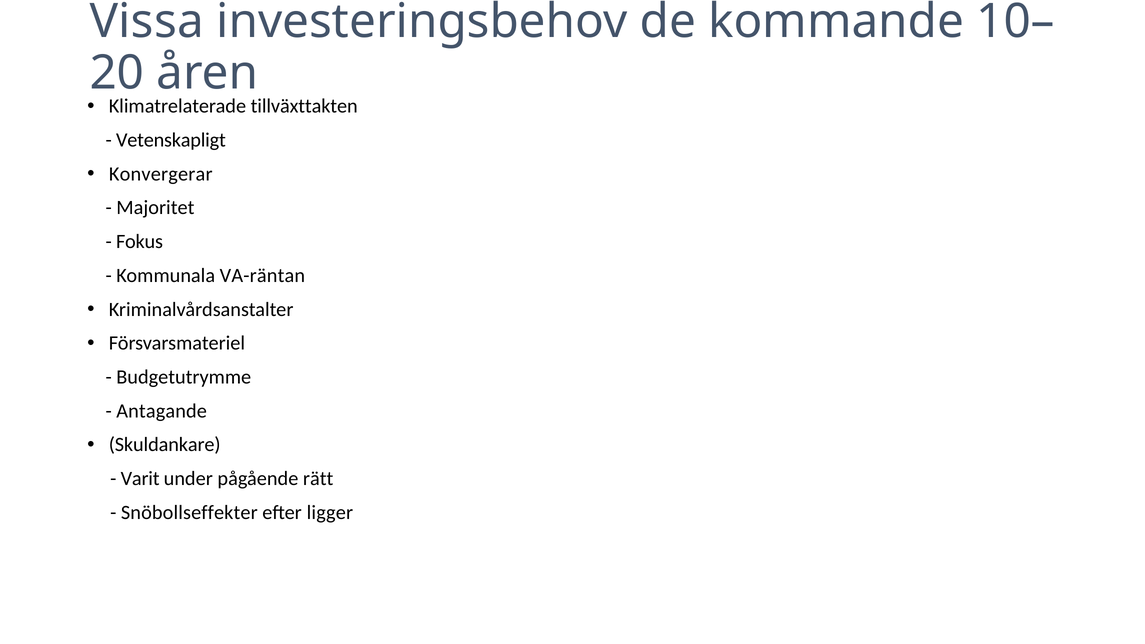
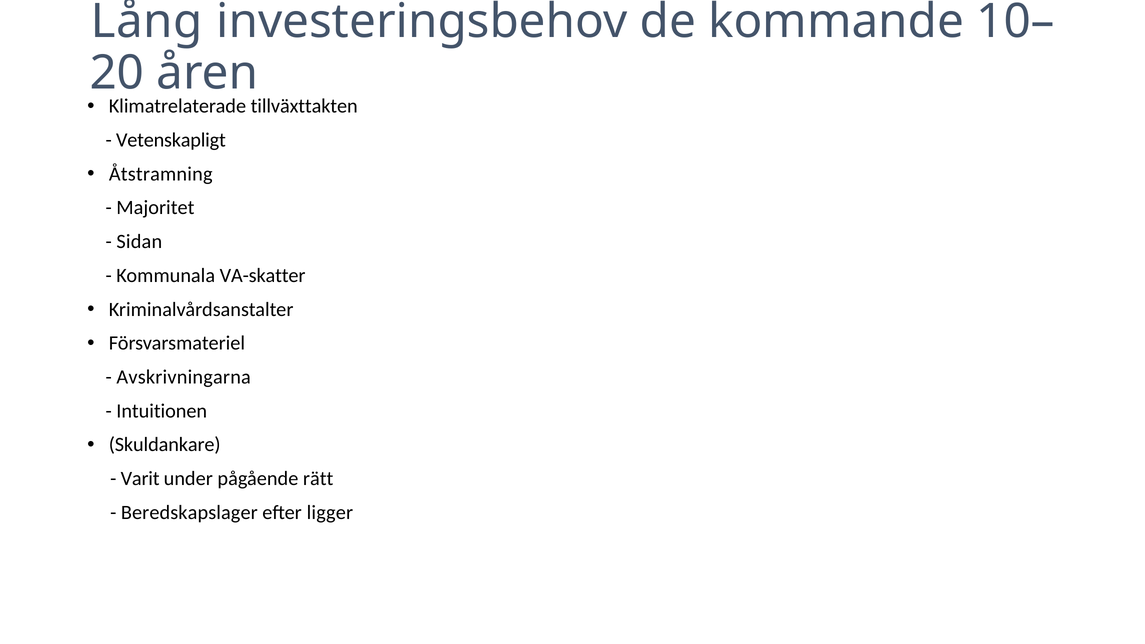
Vissa: Vissa -> Lång
Konvergerar: Konvergerar -> Åtstramning
Fokus: Fokus -> Sidan
VA-räntan: VA-räntan -> VA-skatter
Budgetutrymme: Budgetutrymme -> Avskrivningarna
Antagande: Antagande -> Intuitionen
Snöbollseffekter: Snöbollseffekter -> Beredskapslager
